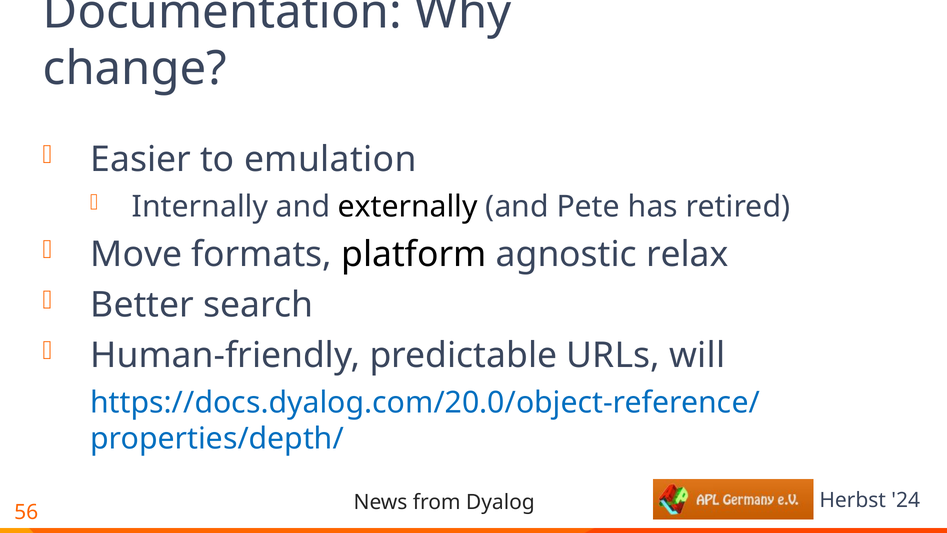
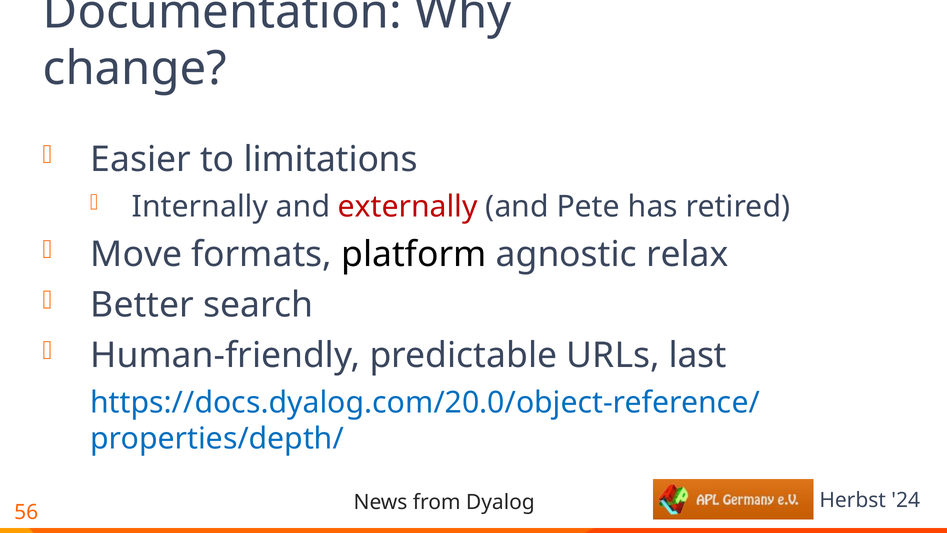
emulation: emulation -> limitations
externally colour: black -> red
will: will -> last
